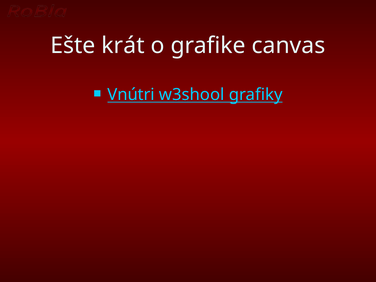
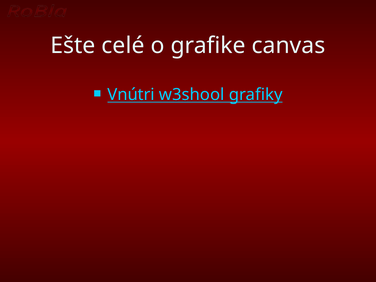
krát: krát -> celé
